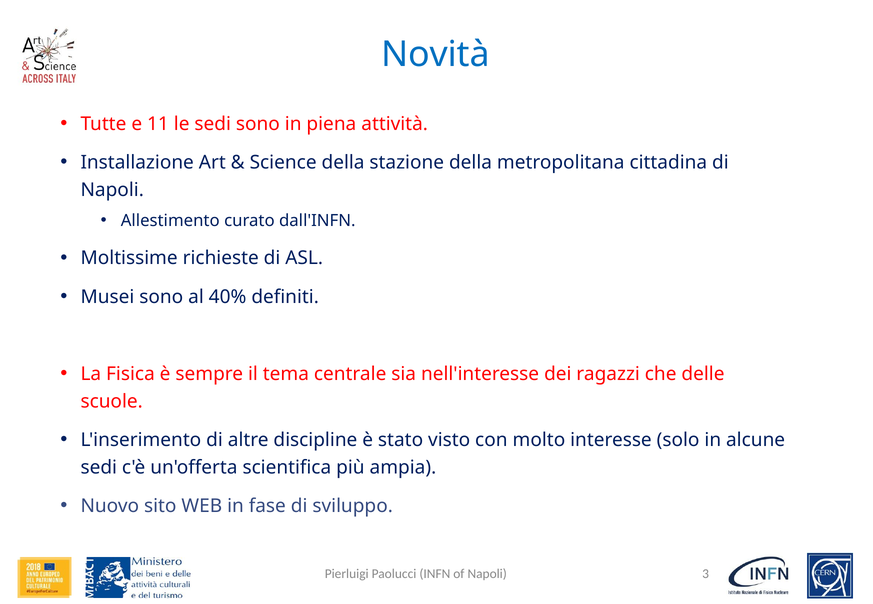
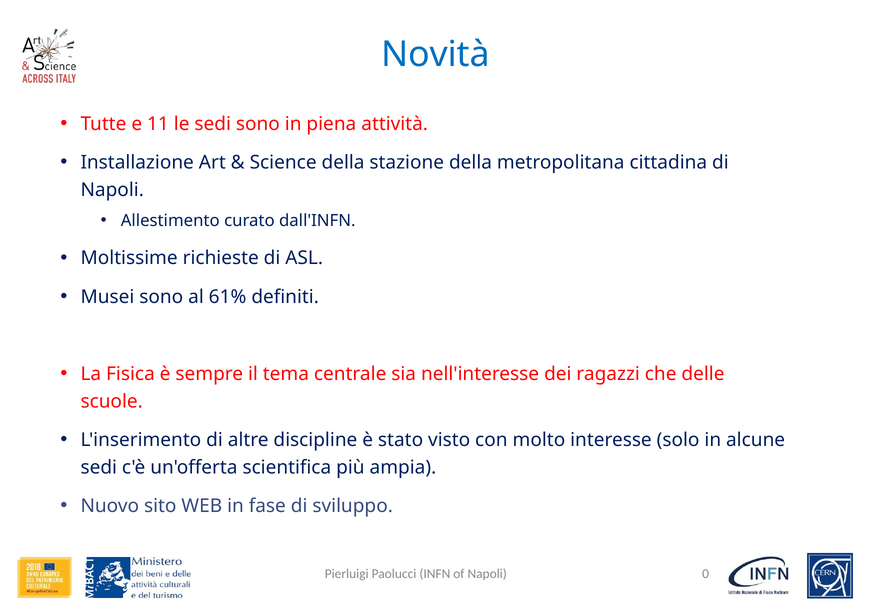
40%: 40% -> 61%
3: 3 -> 0
